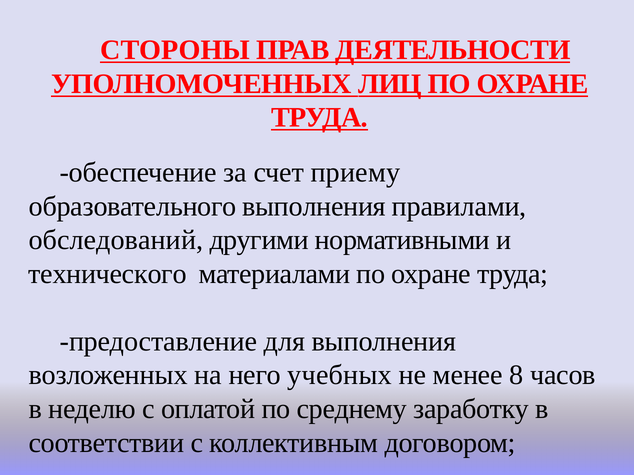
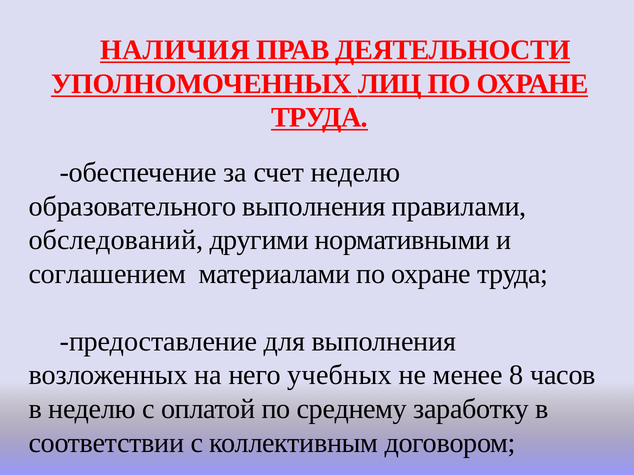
СТОРОНЫ: СТОРОНЫ -> НАЛИЧИЯ
счет приему: приему -> неделю
технического: технического -> соглашением
